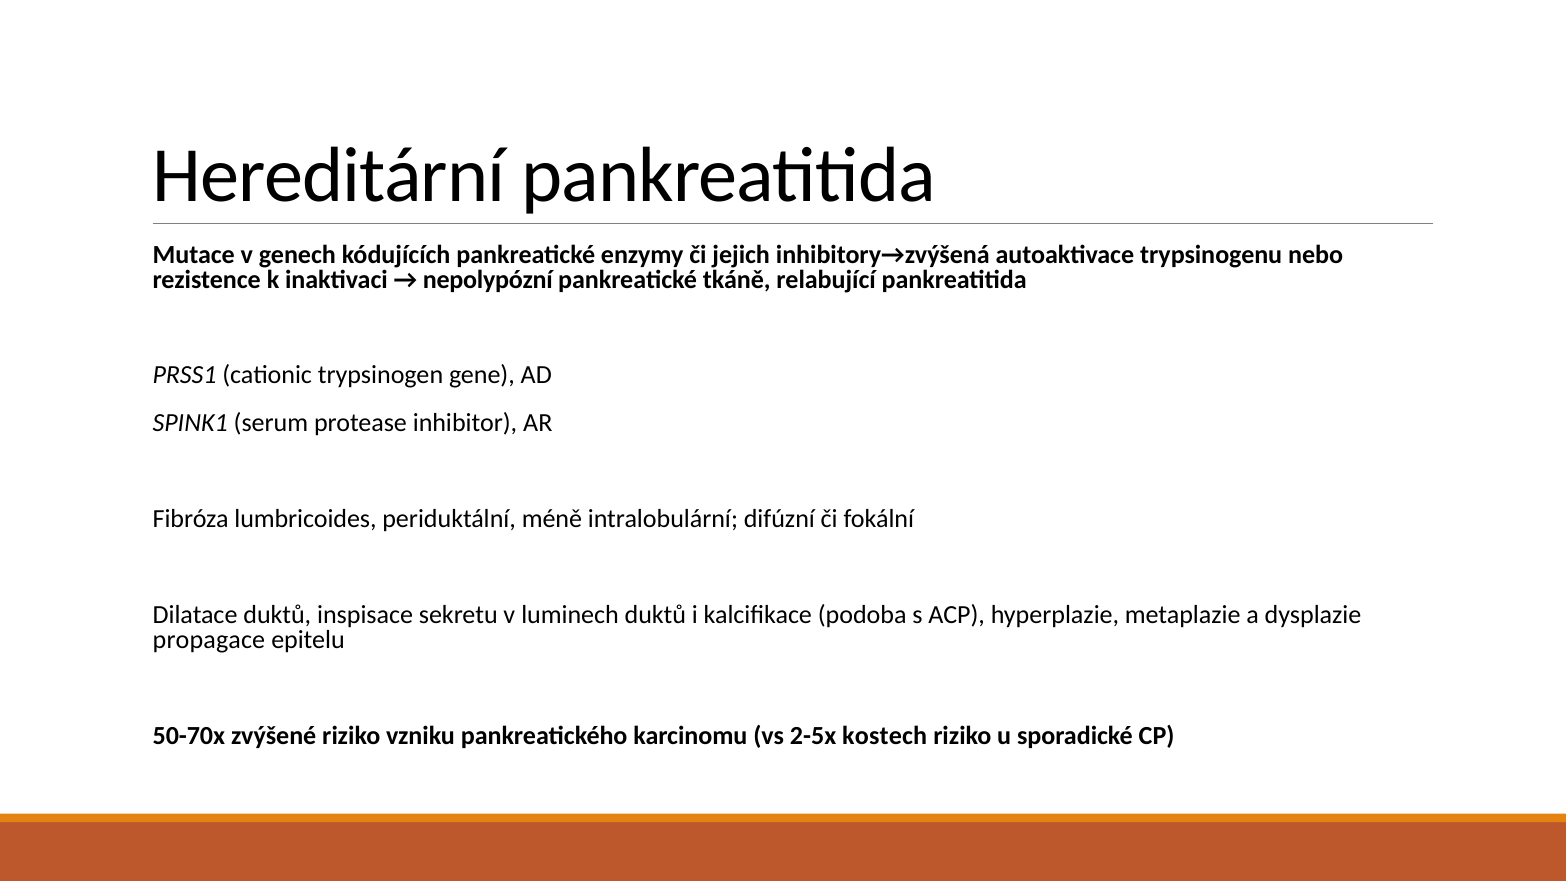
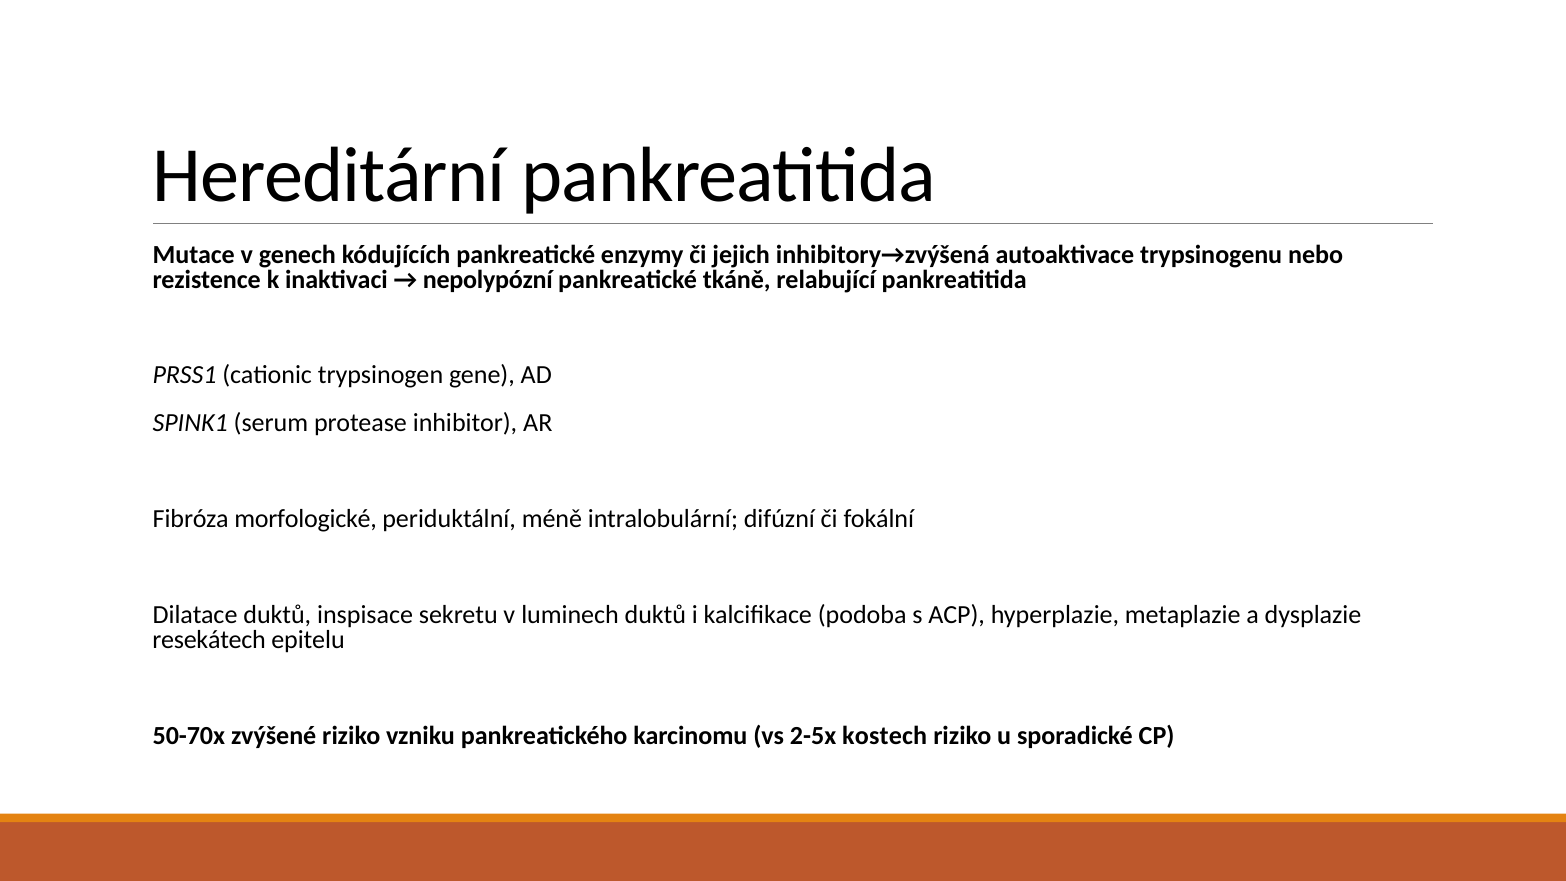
lumbricoides: lumbricoides -> morfologické
propagace: propagace -> resekátech
